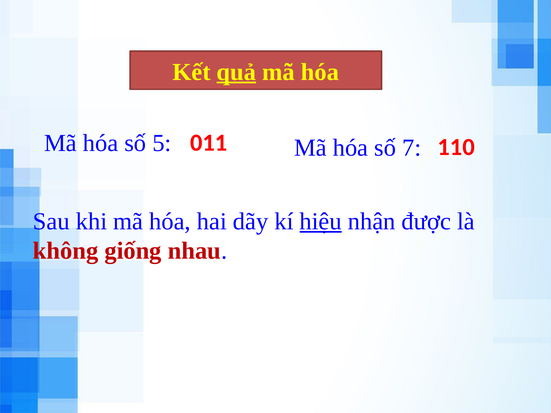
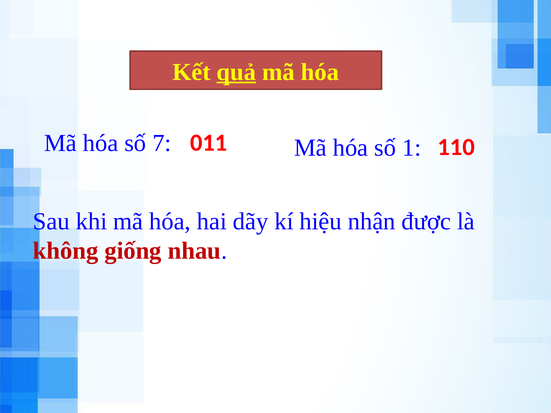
5: 5 -> 7
7: 7 -> 1
hiệu underline: present -> none
